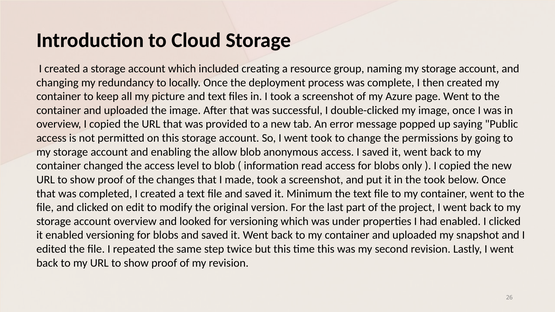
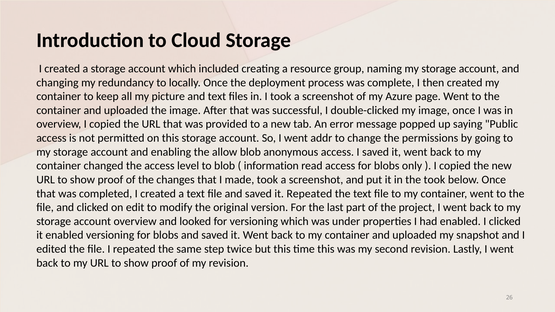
went took: took -> addr
it Minimum: Minimum -> Repeated
